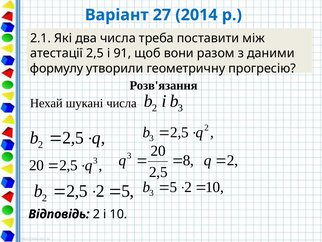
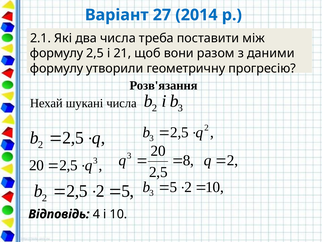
атестації at (56, 53): атестації -> формулу
91: 91 -> 21
Відповідь 2: 2 -> 4
